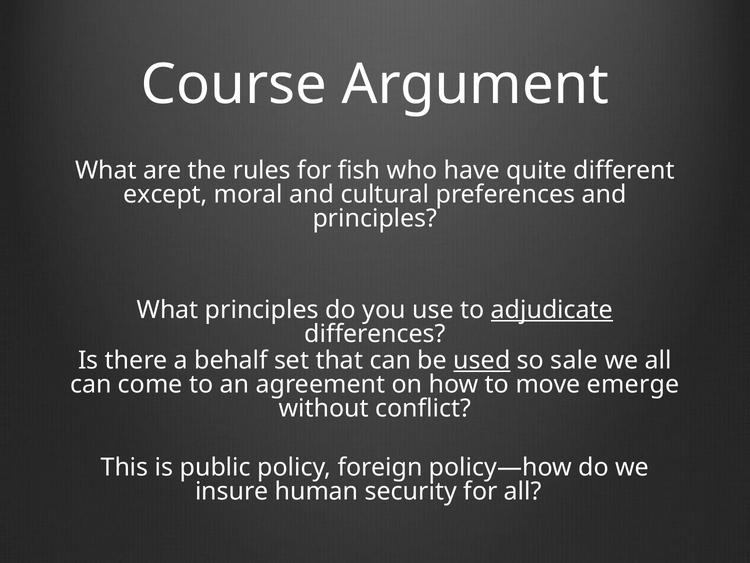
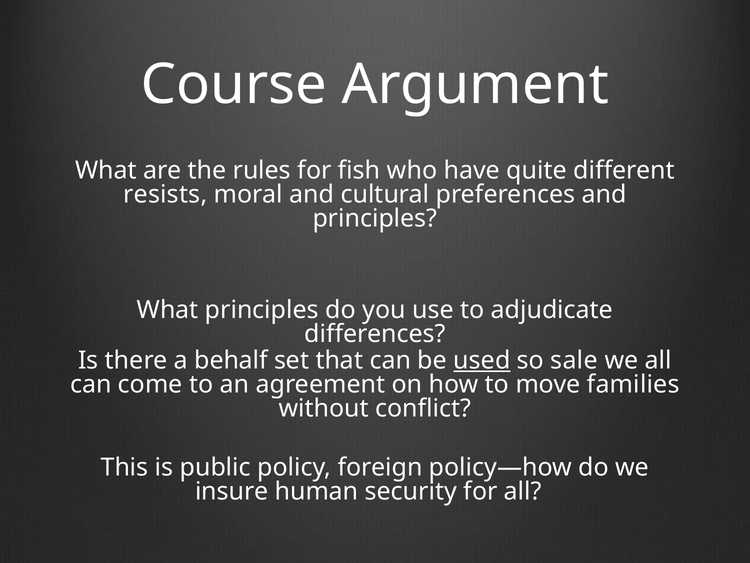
except: except -> resists
adjudicate underline: present -> none
emerge: emerge -> families
